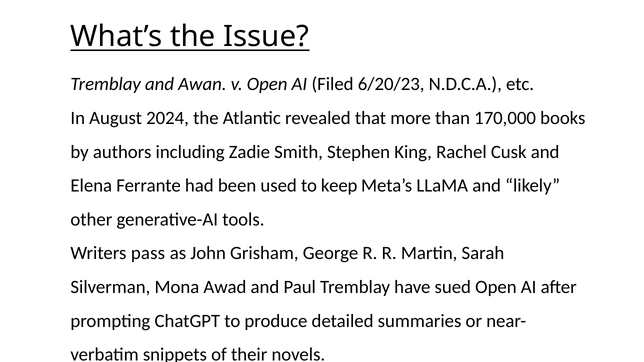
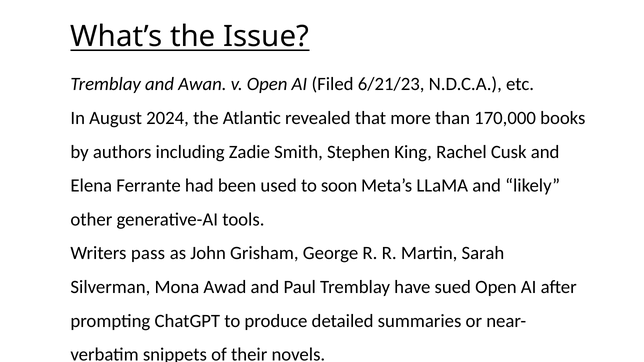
6/20/23: 6/20/23 -> 6/21/23
keep: keep -> soon
